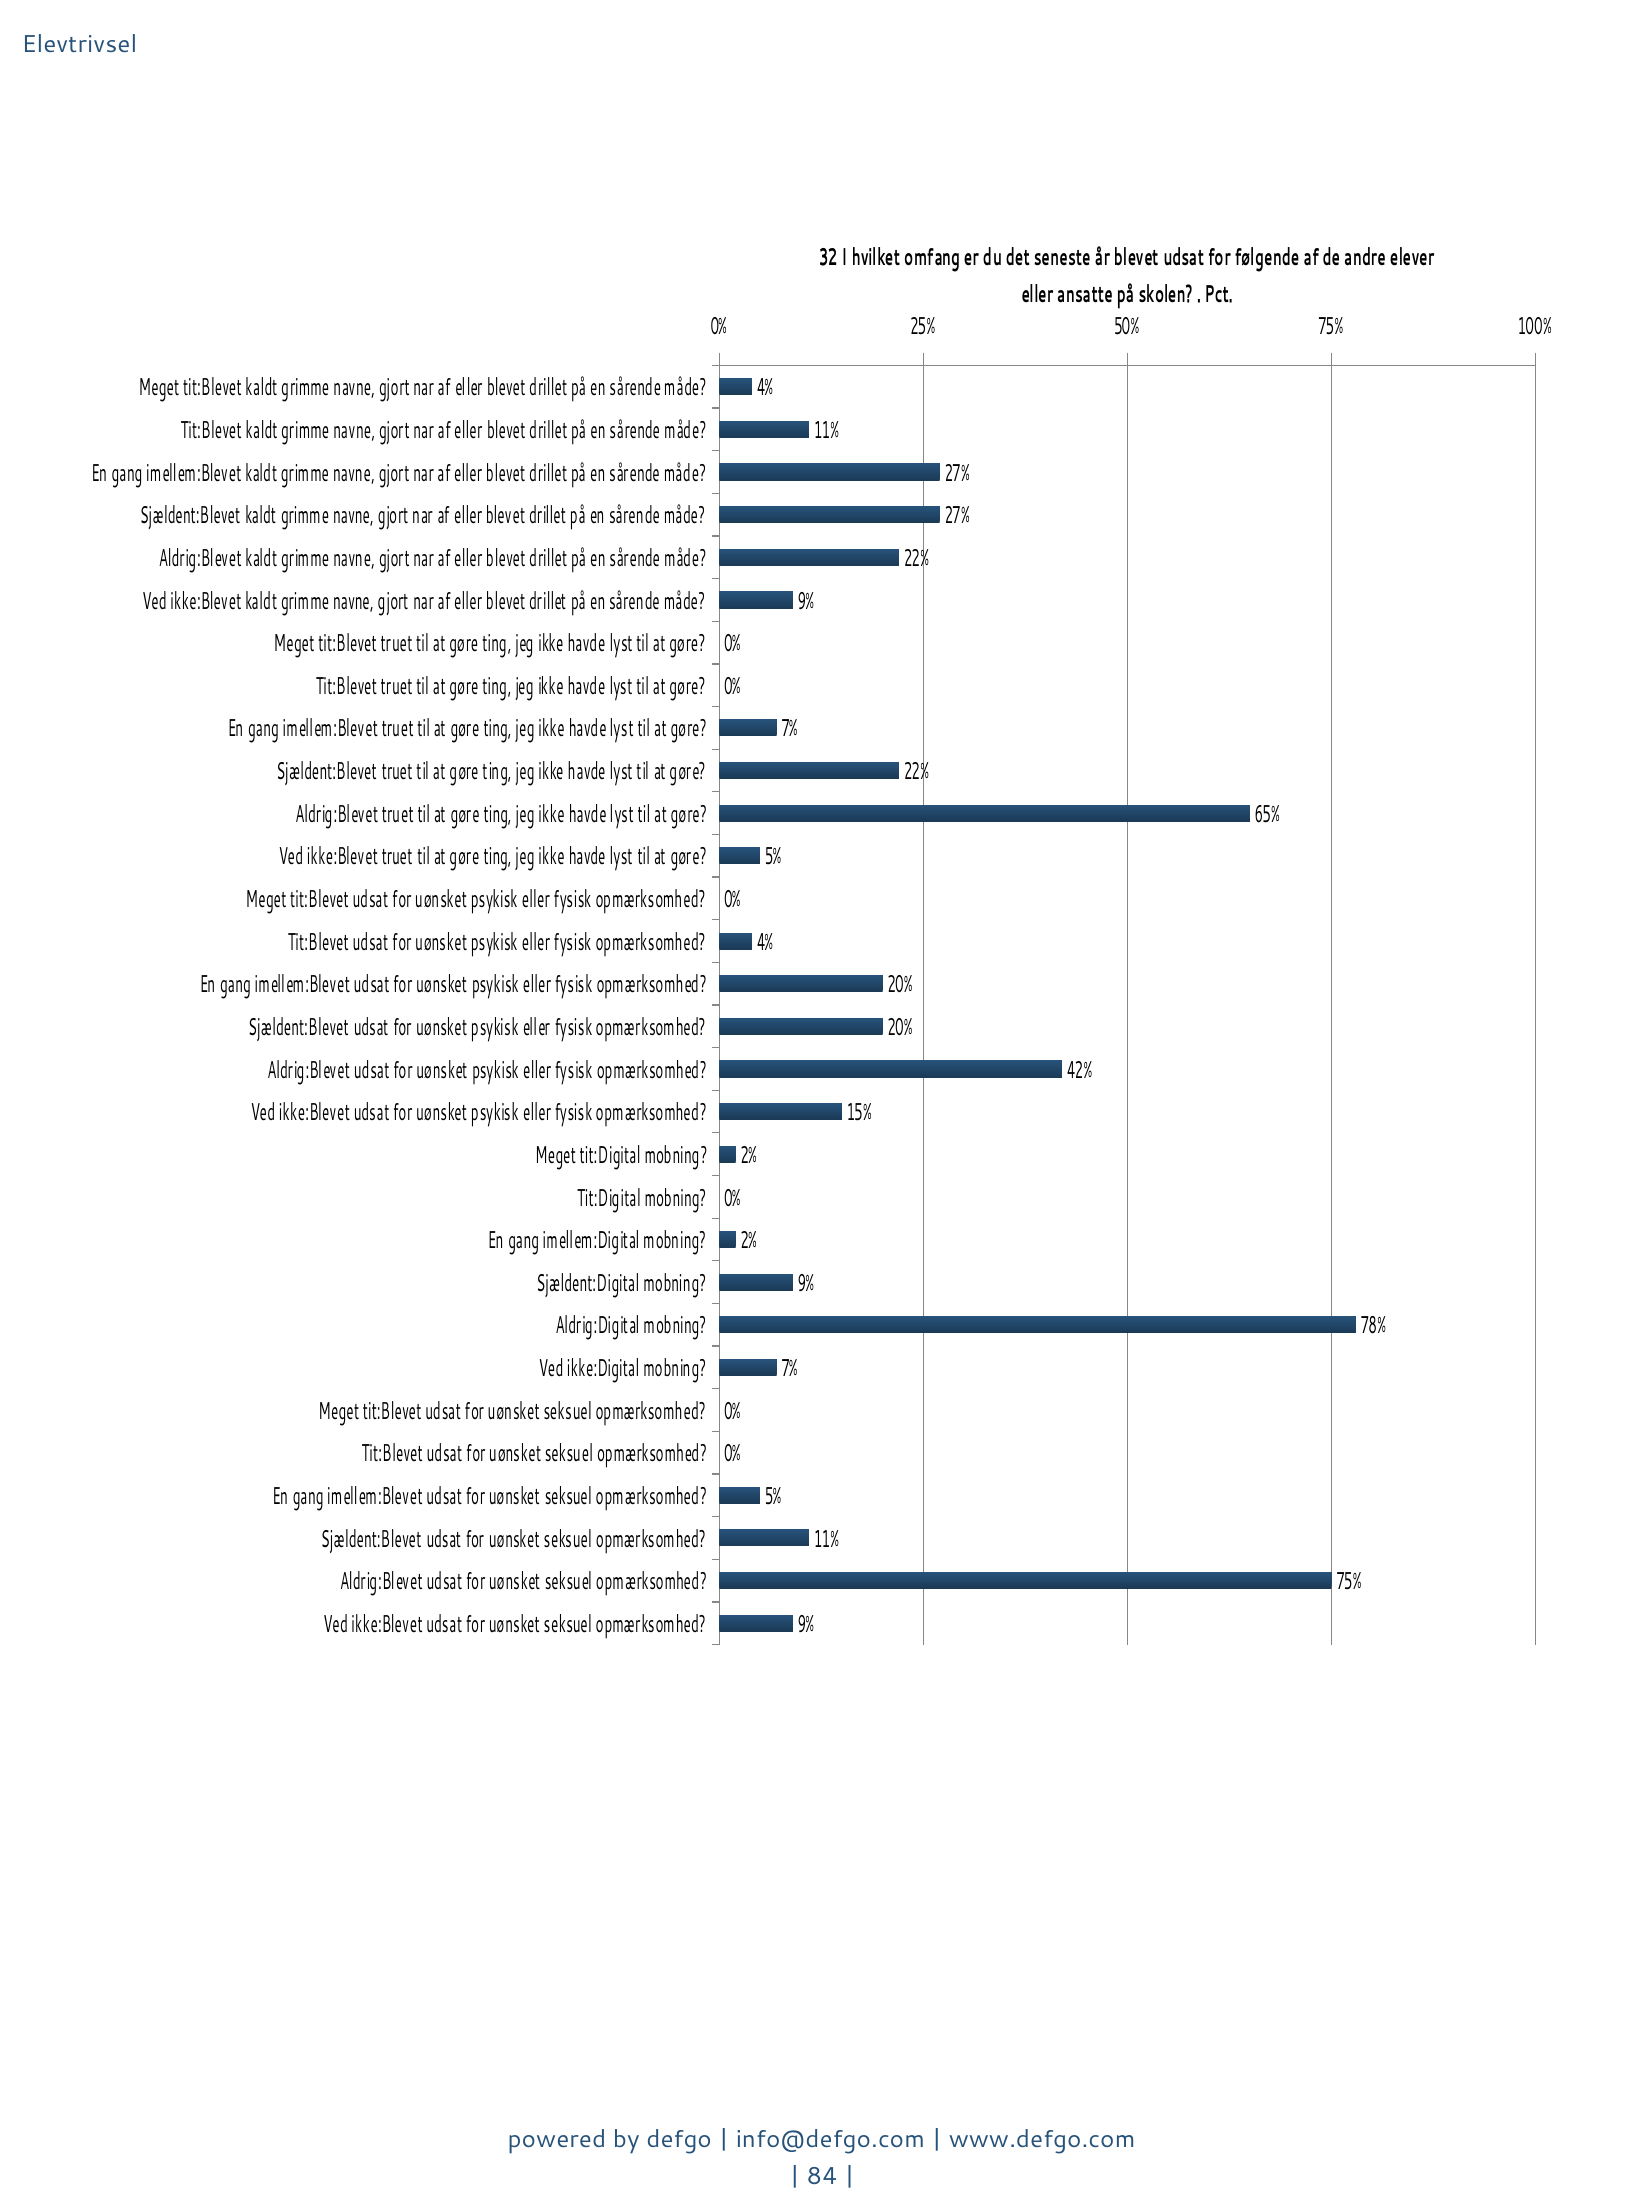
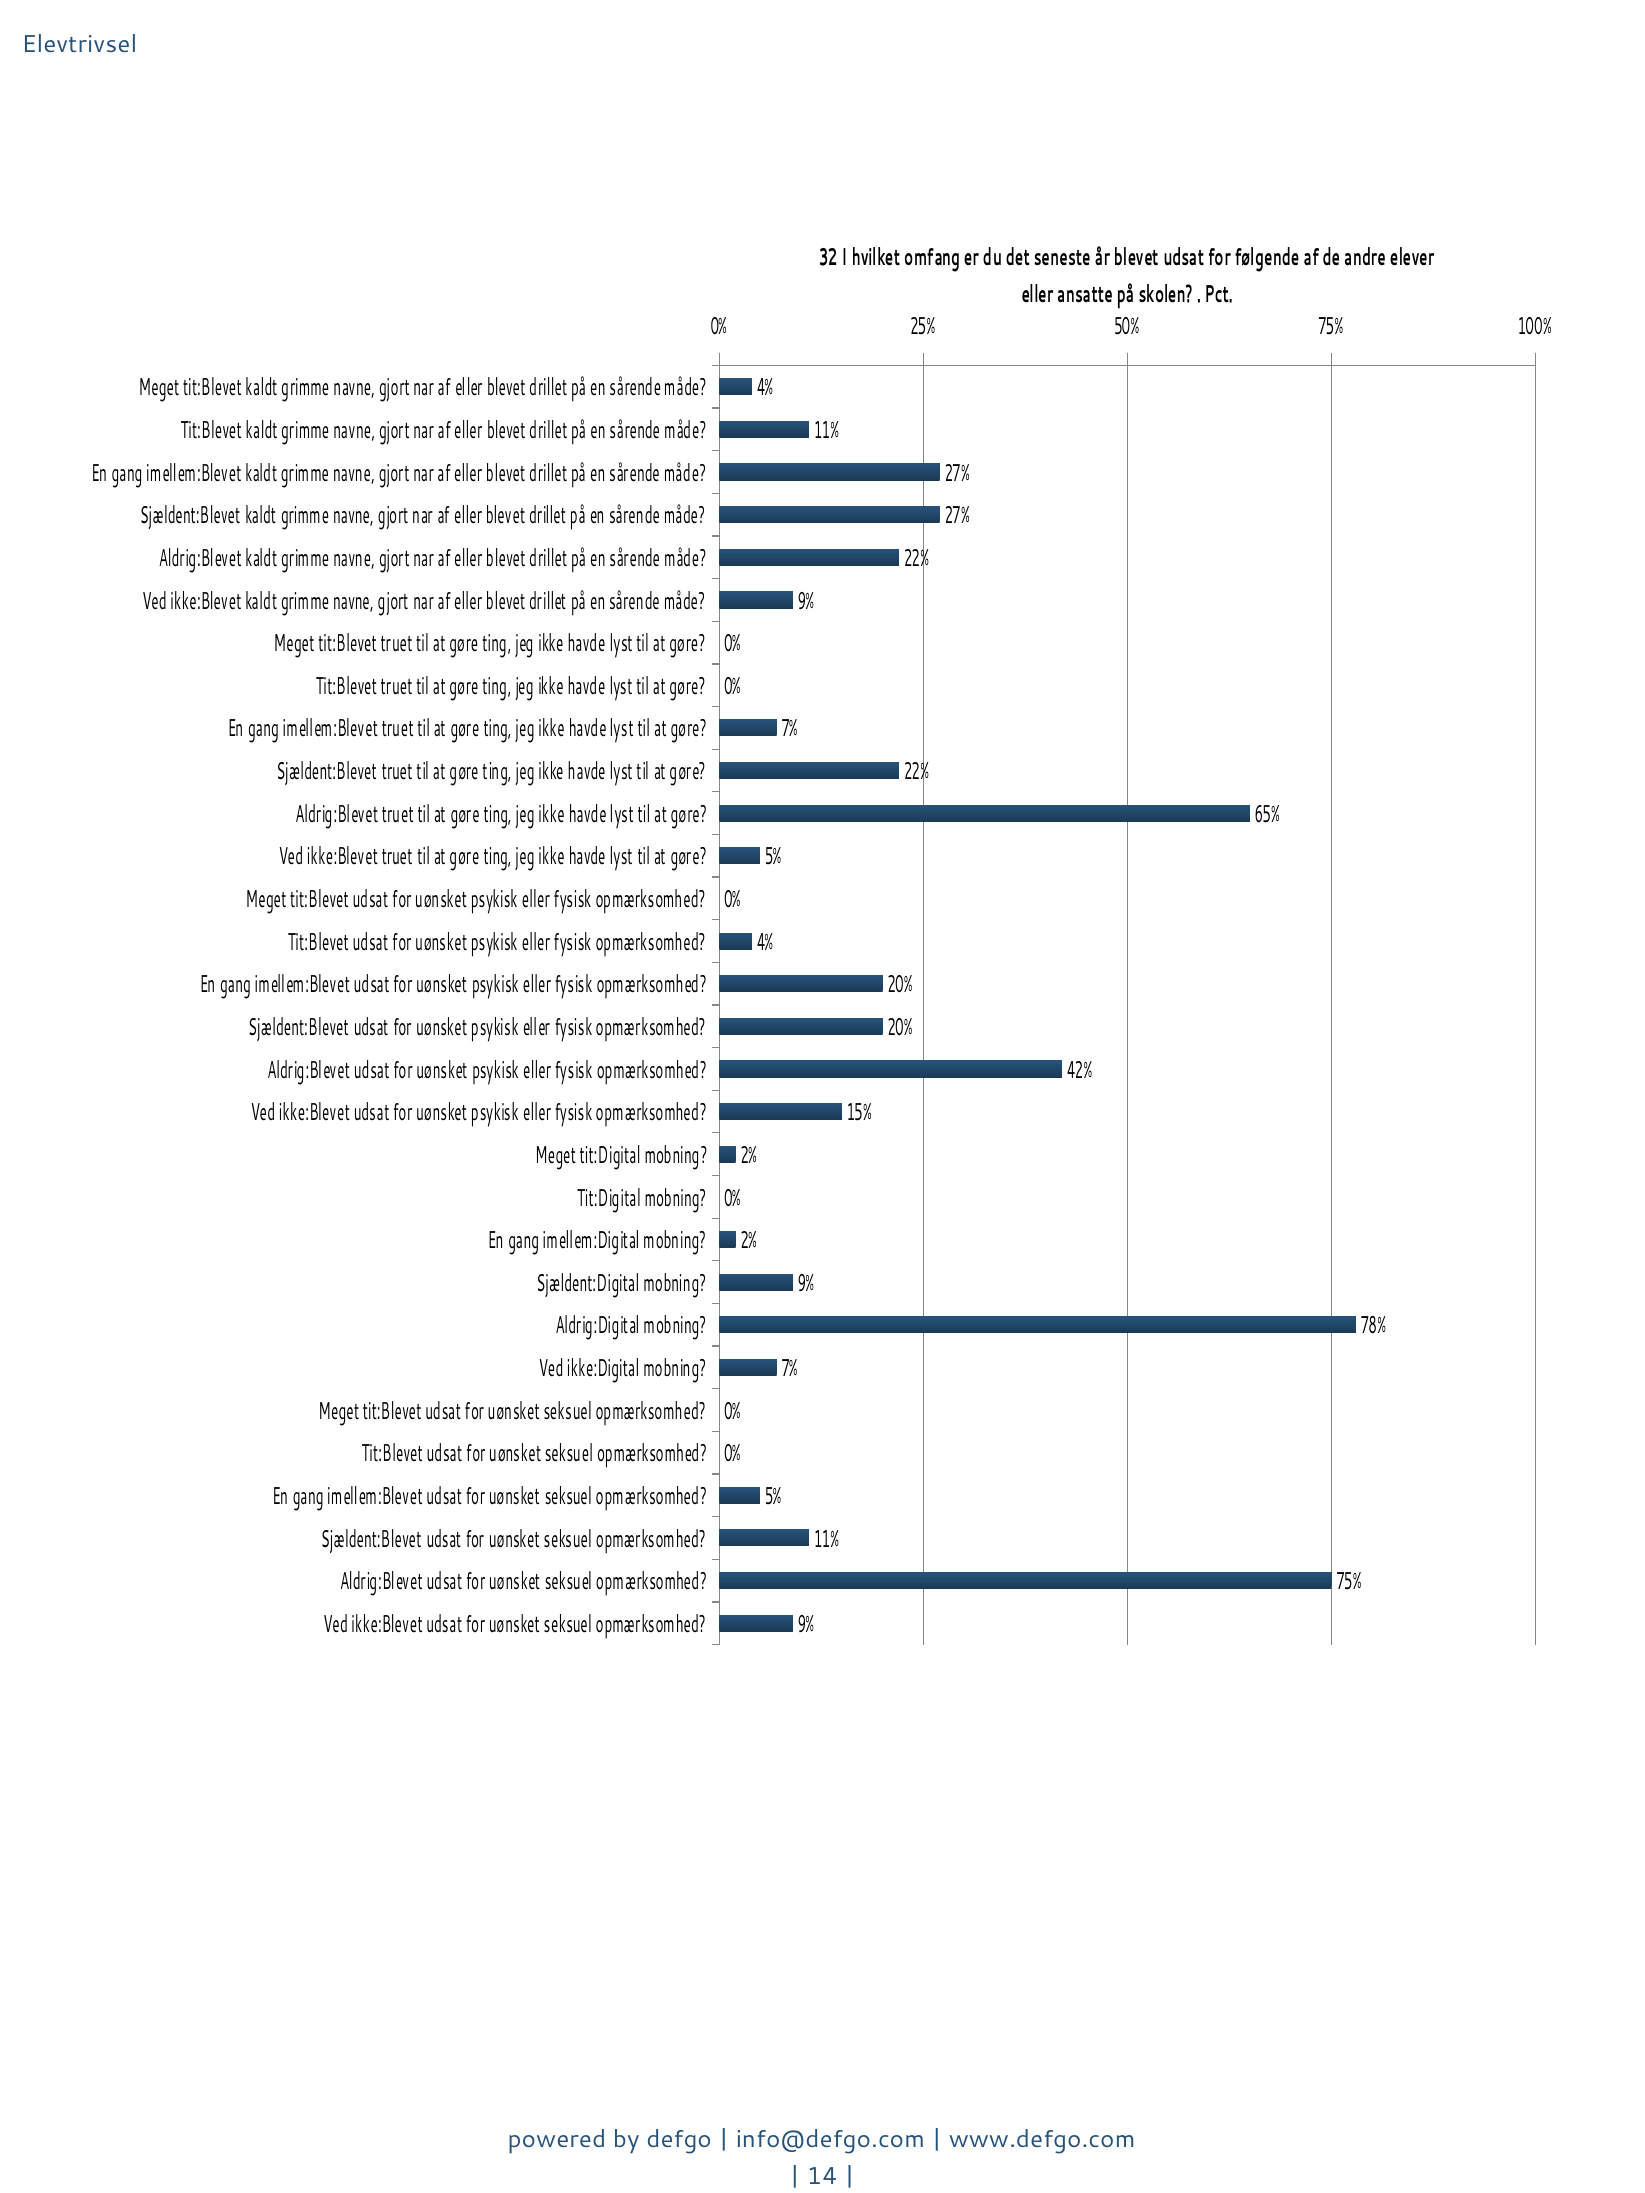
84: 84 -> 14
